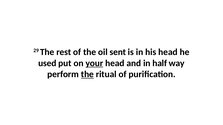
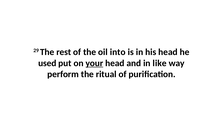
sent: sent -> into
half: half -> like
the at (87, 75) underline: present -> none
